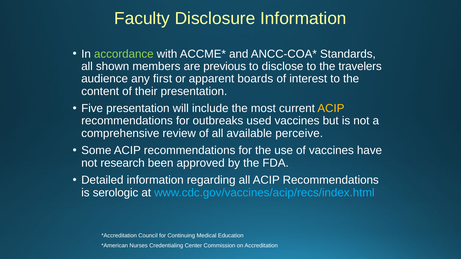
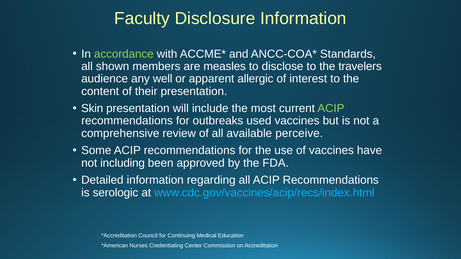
previous: previous -> measles
first: first -> well
boards: boards -> allergic
Five: Five -> Skin
ACIP at (331, 109) colour: yellow -> light green
research: research -> including
